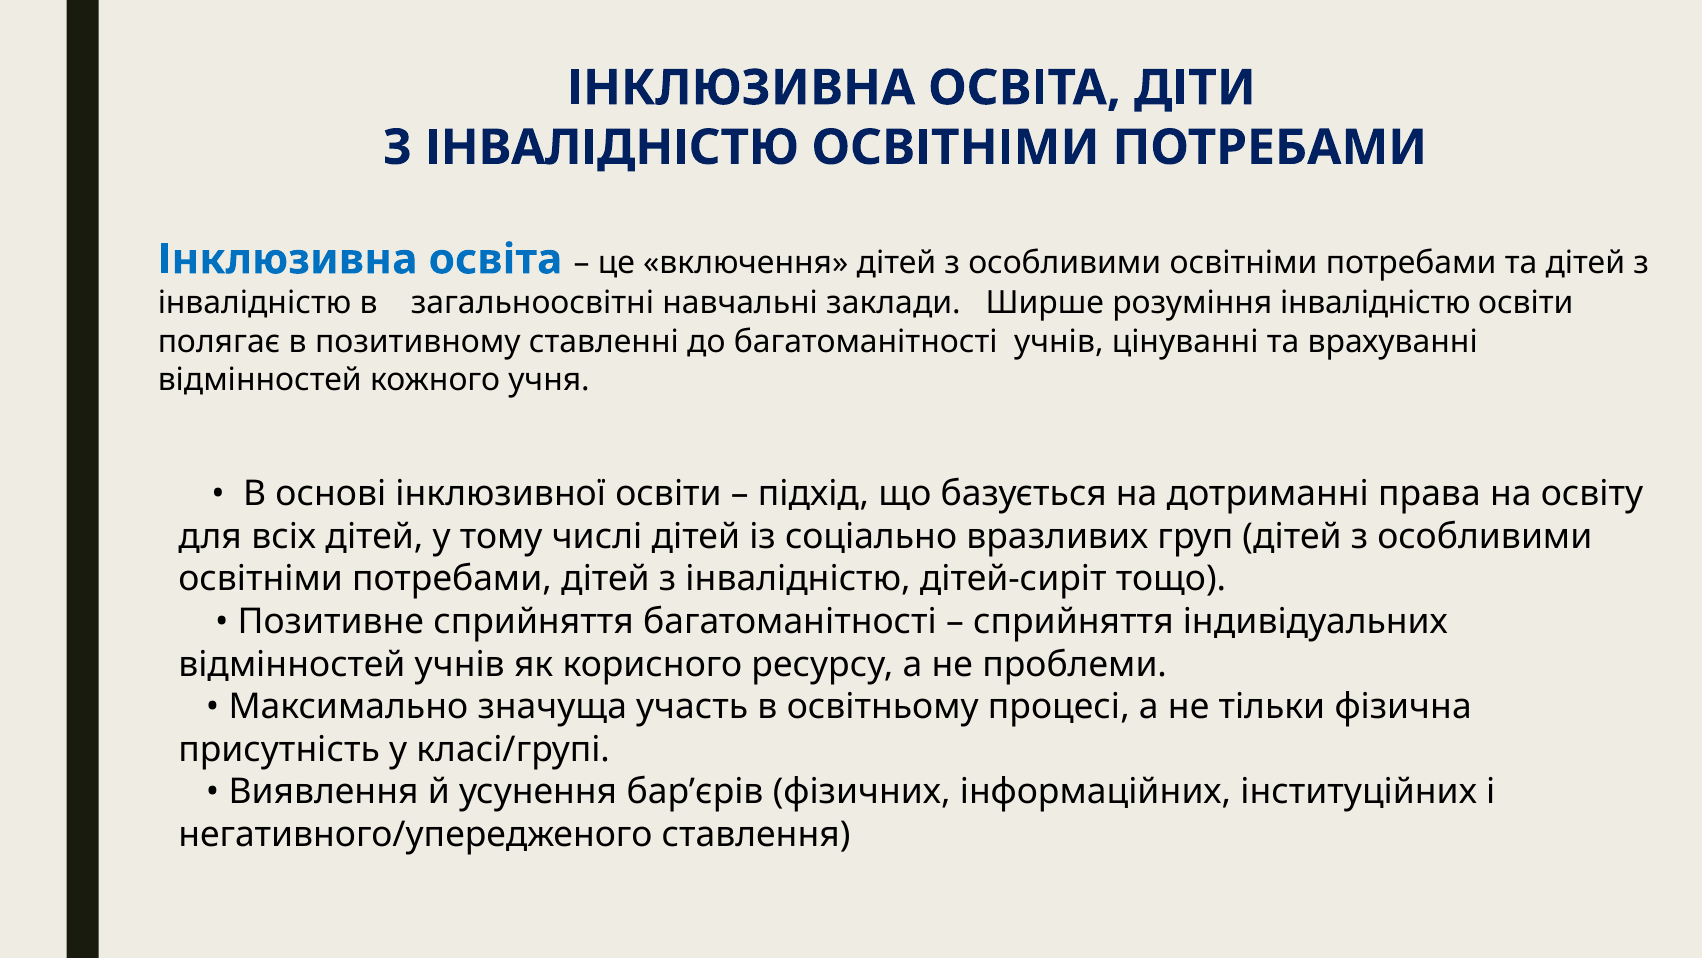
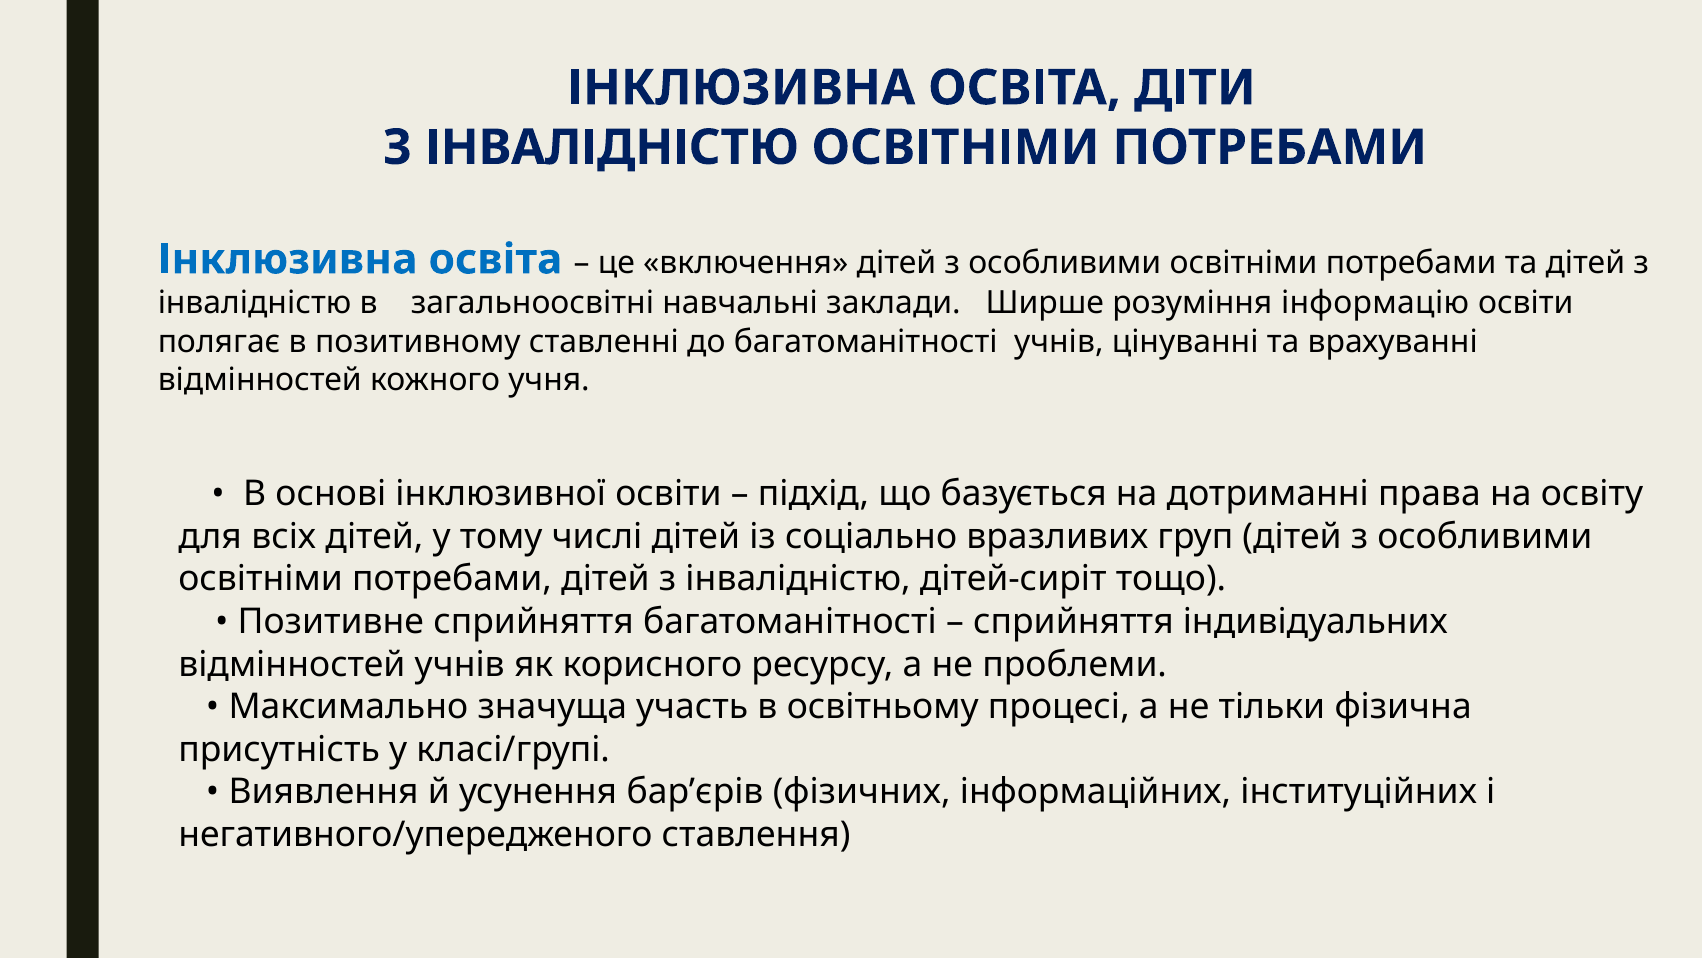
розуміння інвалідністю: інвалідністю -> інформацію
